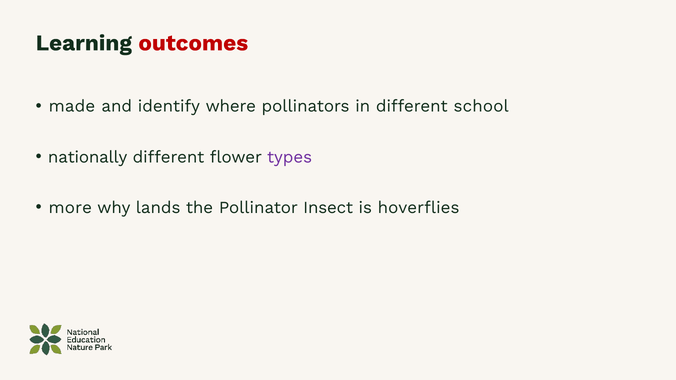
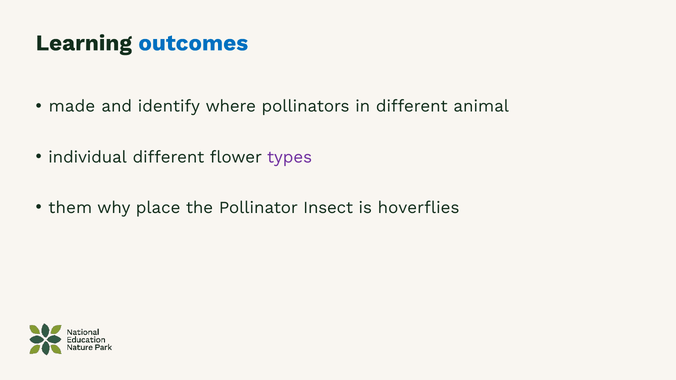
outcomes colour: red -> blue
school: school -> animal
nationally: nationally -> individual
more: more -> them
lands: lands -> place
